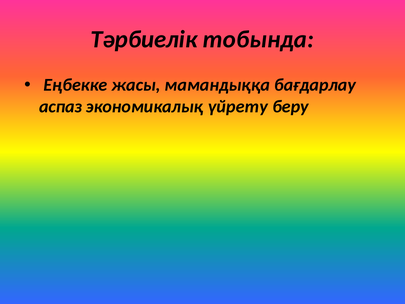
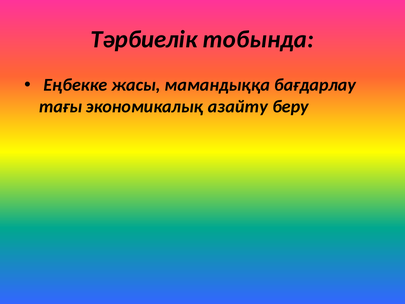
аспаз: аспаз -> тағы
үйрету: үйрету -> азайту
